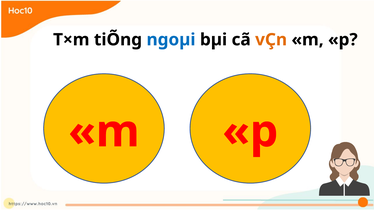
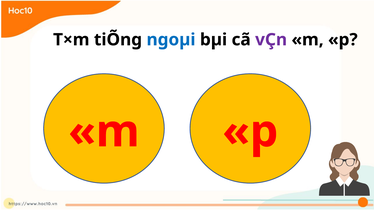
vÇn colour: orange -> purple
